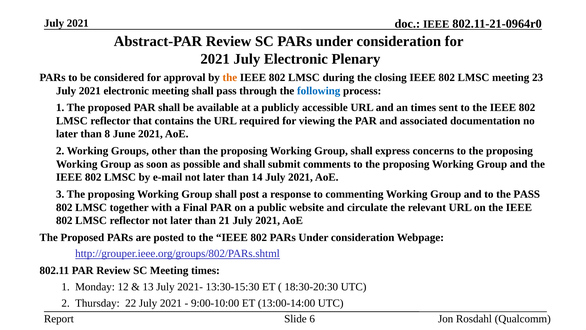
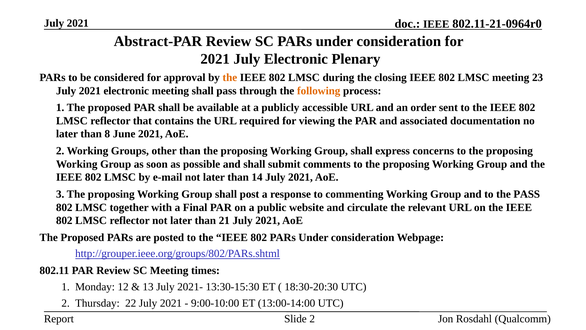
following colour: blue -> orange
an times: times -> order
Slide 6: 6 -> 2
